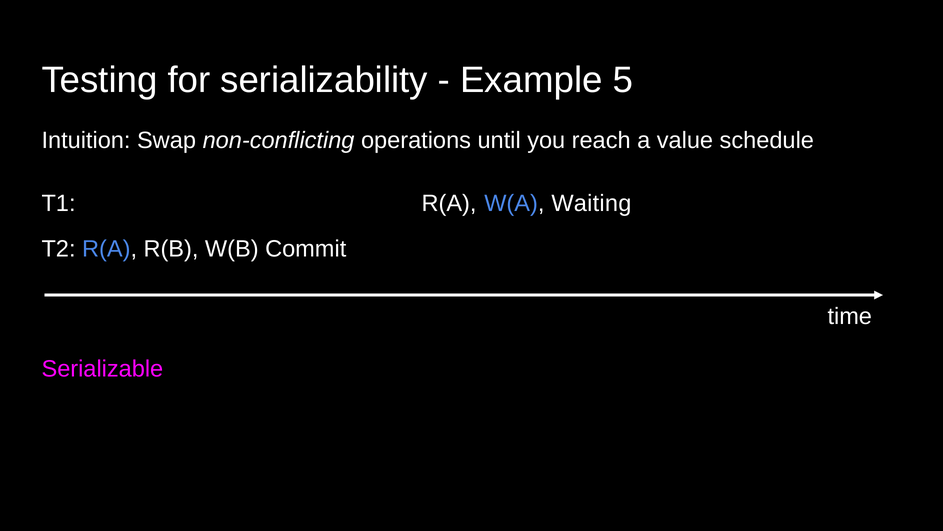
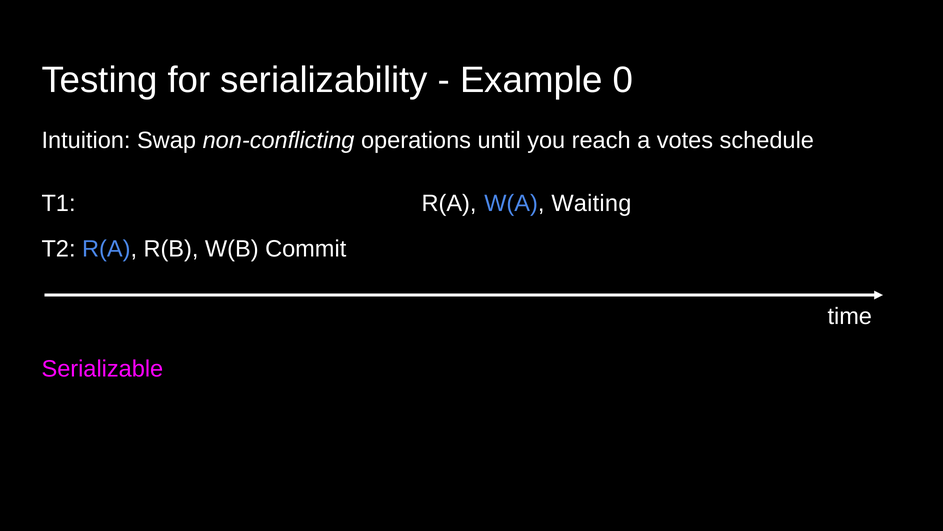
5: 5 -> 0
value: value -> votes
